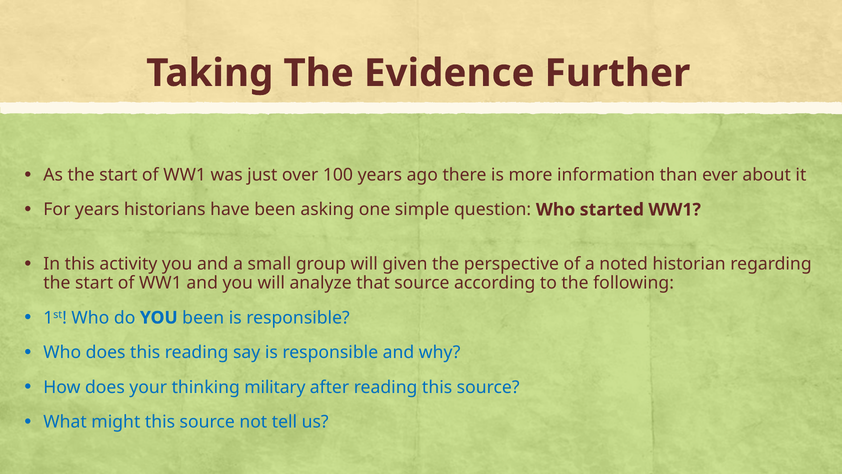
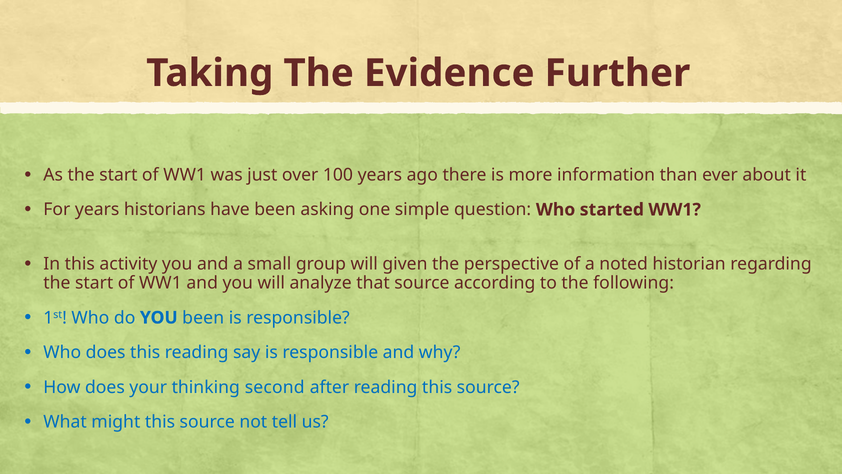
military: military -> second
